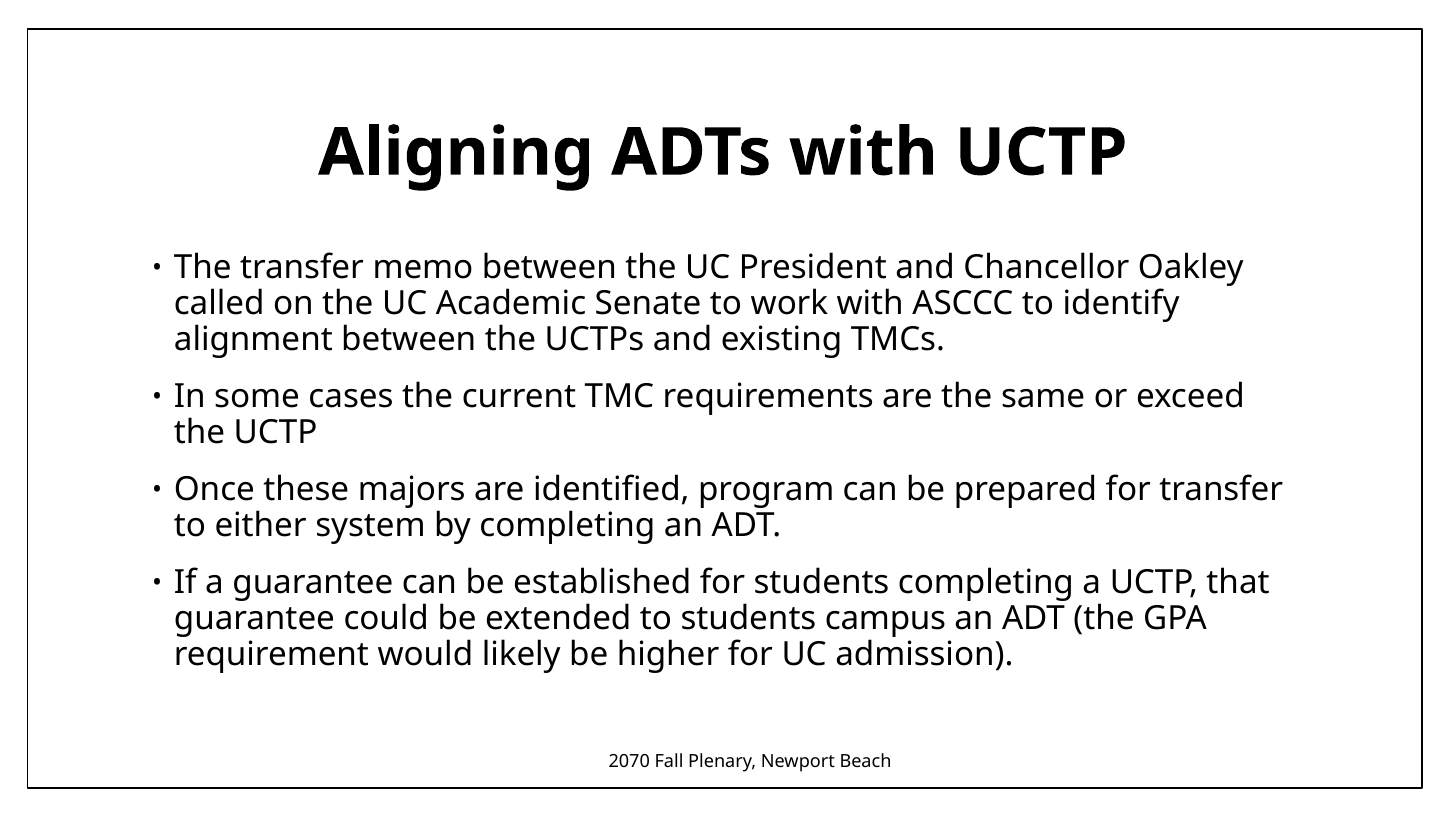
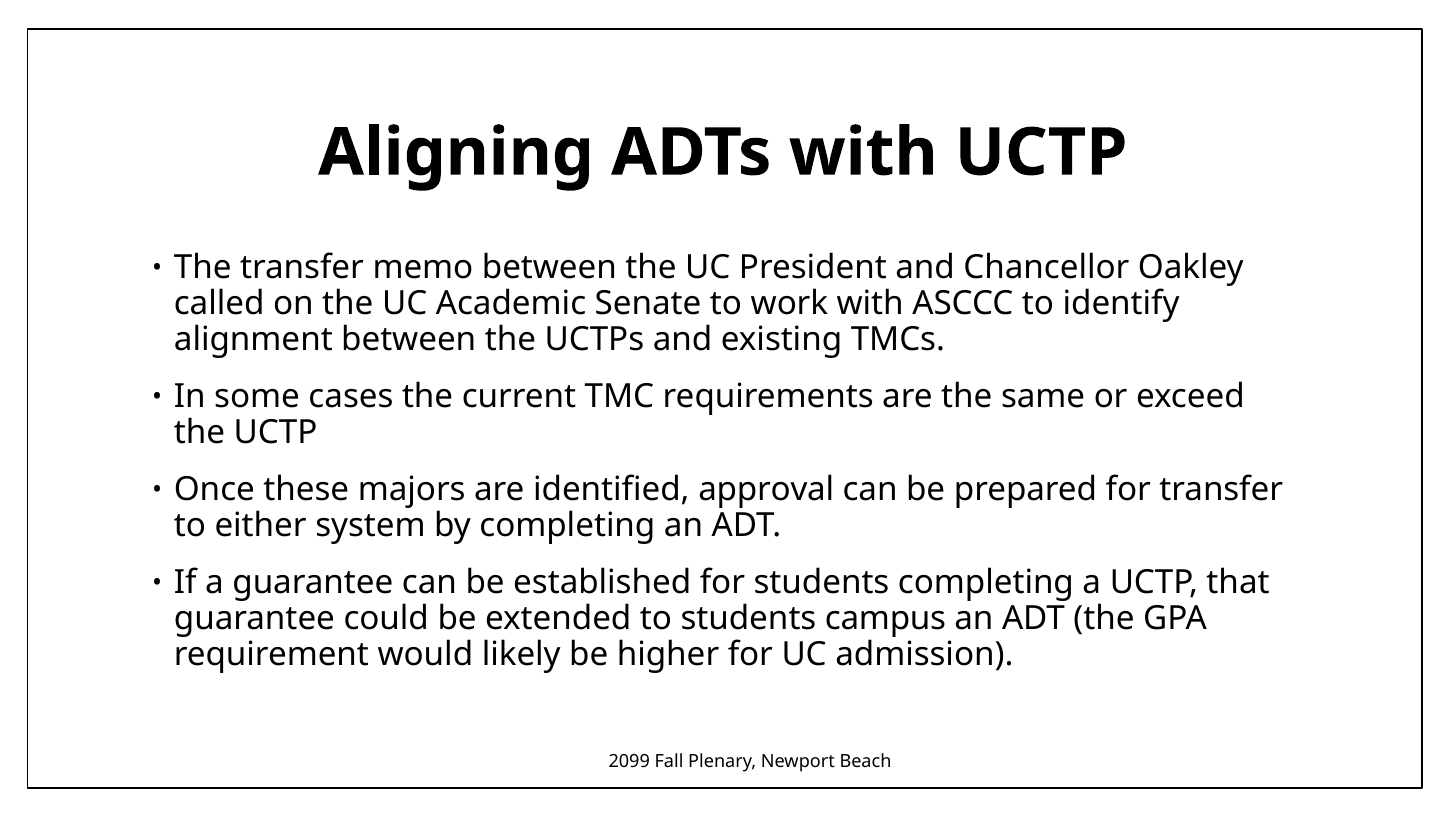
program: program -> approval
2070: 2070 -> 2099
